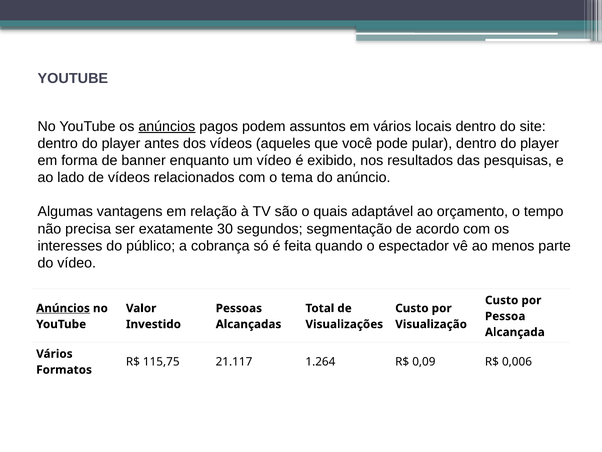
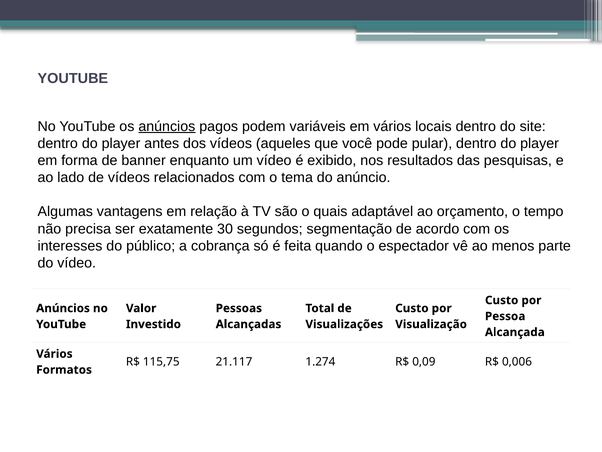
assuntos: assuntos -> variáveis
Anúncios at (63, 308) underline: present -> none
1.264: 1.264 -> 1.274
